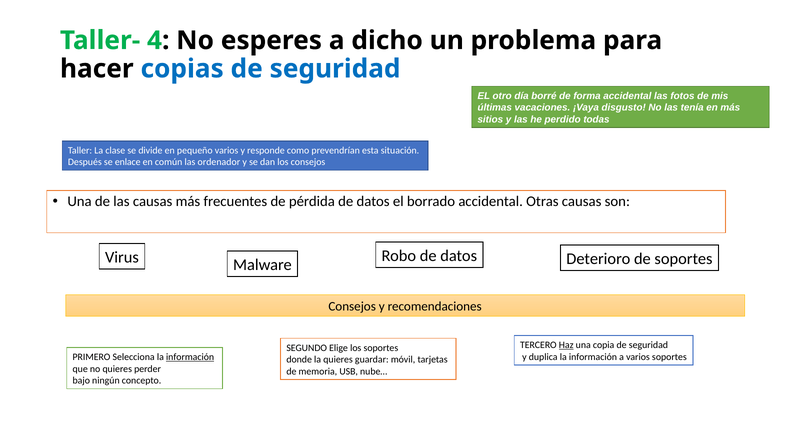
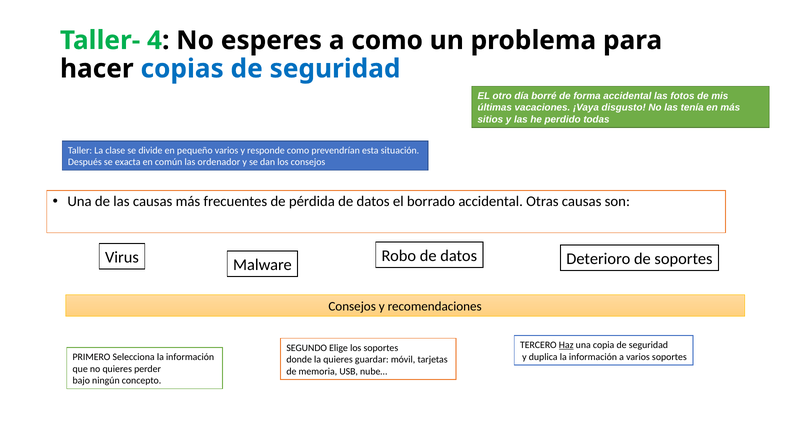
a dicho: dicho -> como
enlace: enlace -> exacta
información at (190, 358) underline: present -> none
